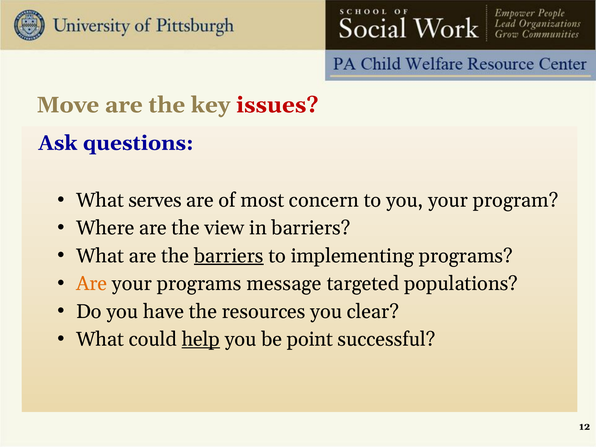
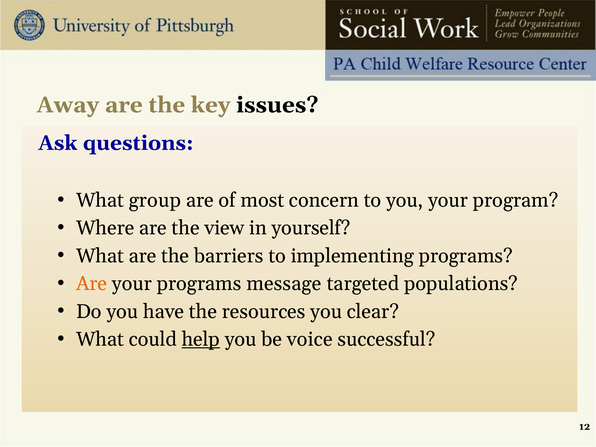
Move: Move -> Away
issues colour: red -> black
serves: serves -> group
in barriers: barriers -> yourself
barriers at (229, 256) underline: present -> none
point: point -> voice
